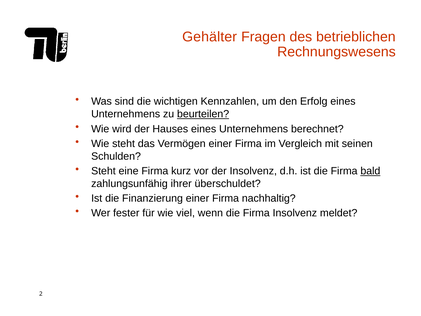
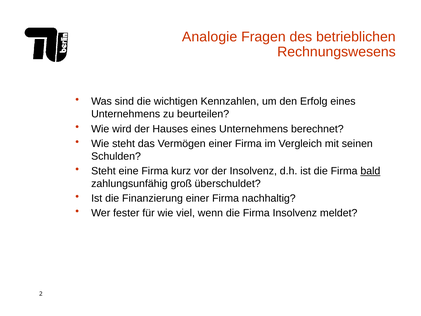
Gehälter: Gehälter -> Analogie
beurteilen underline: present -> none
ihrer: ihrer -> groß
